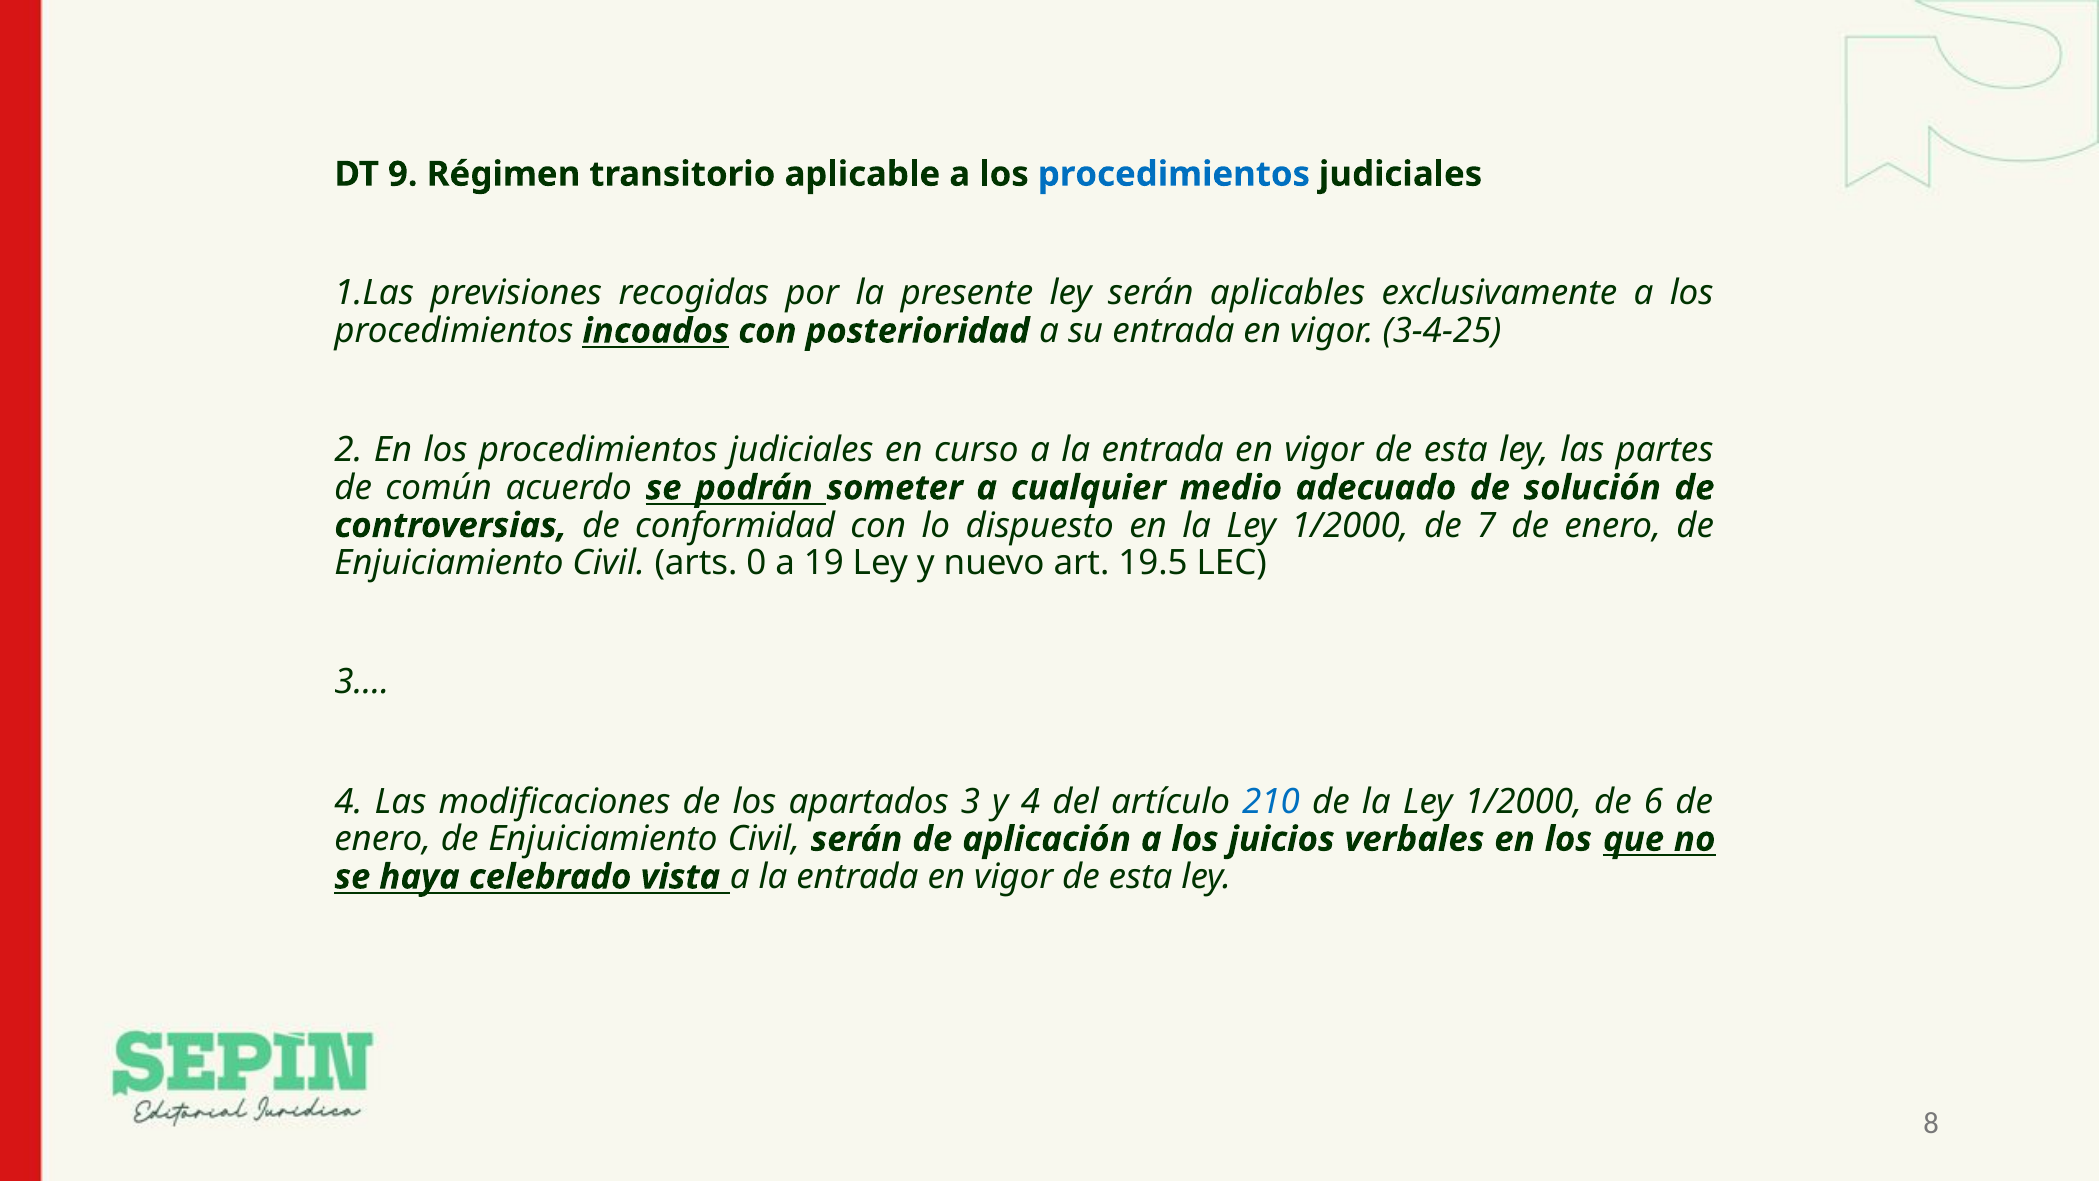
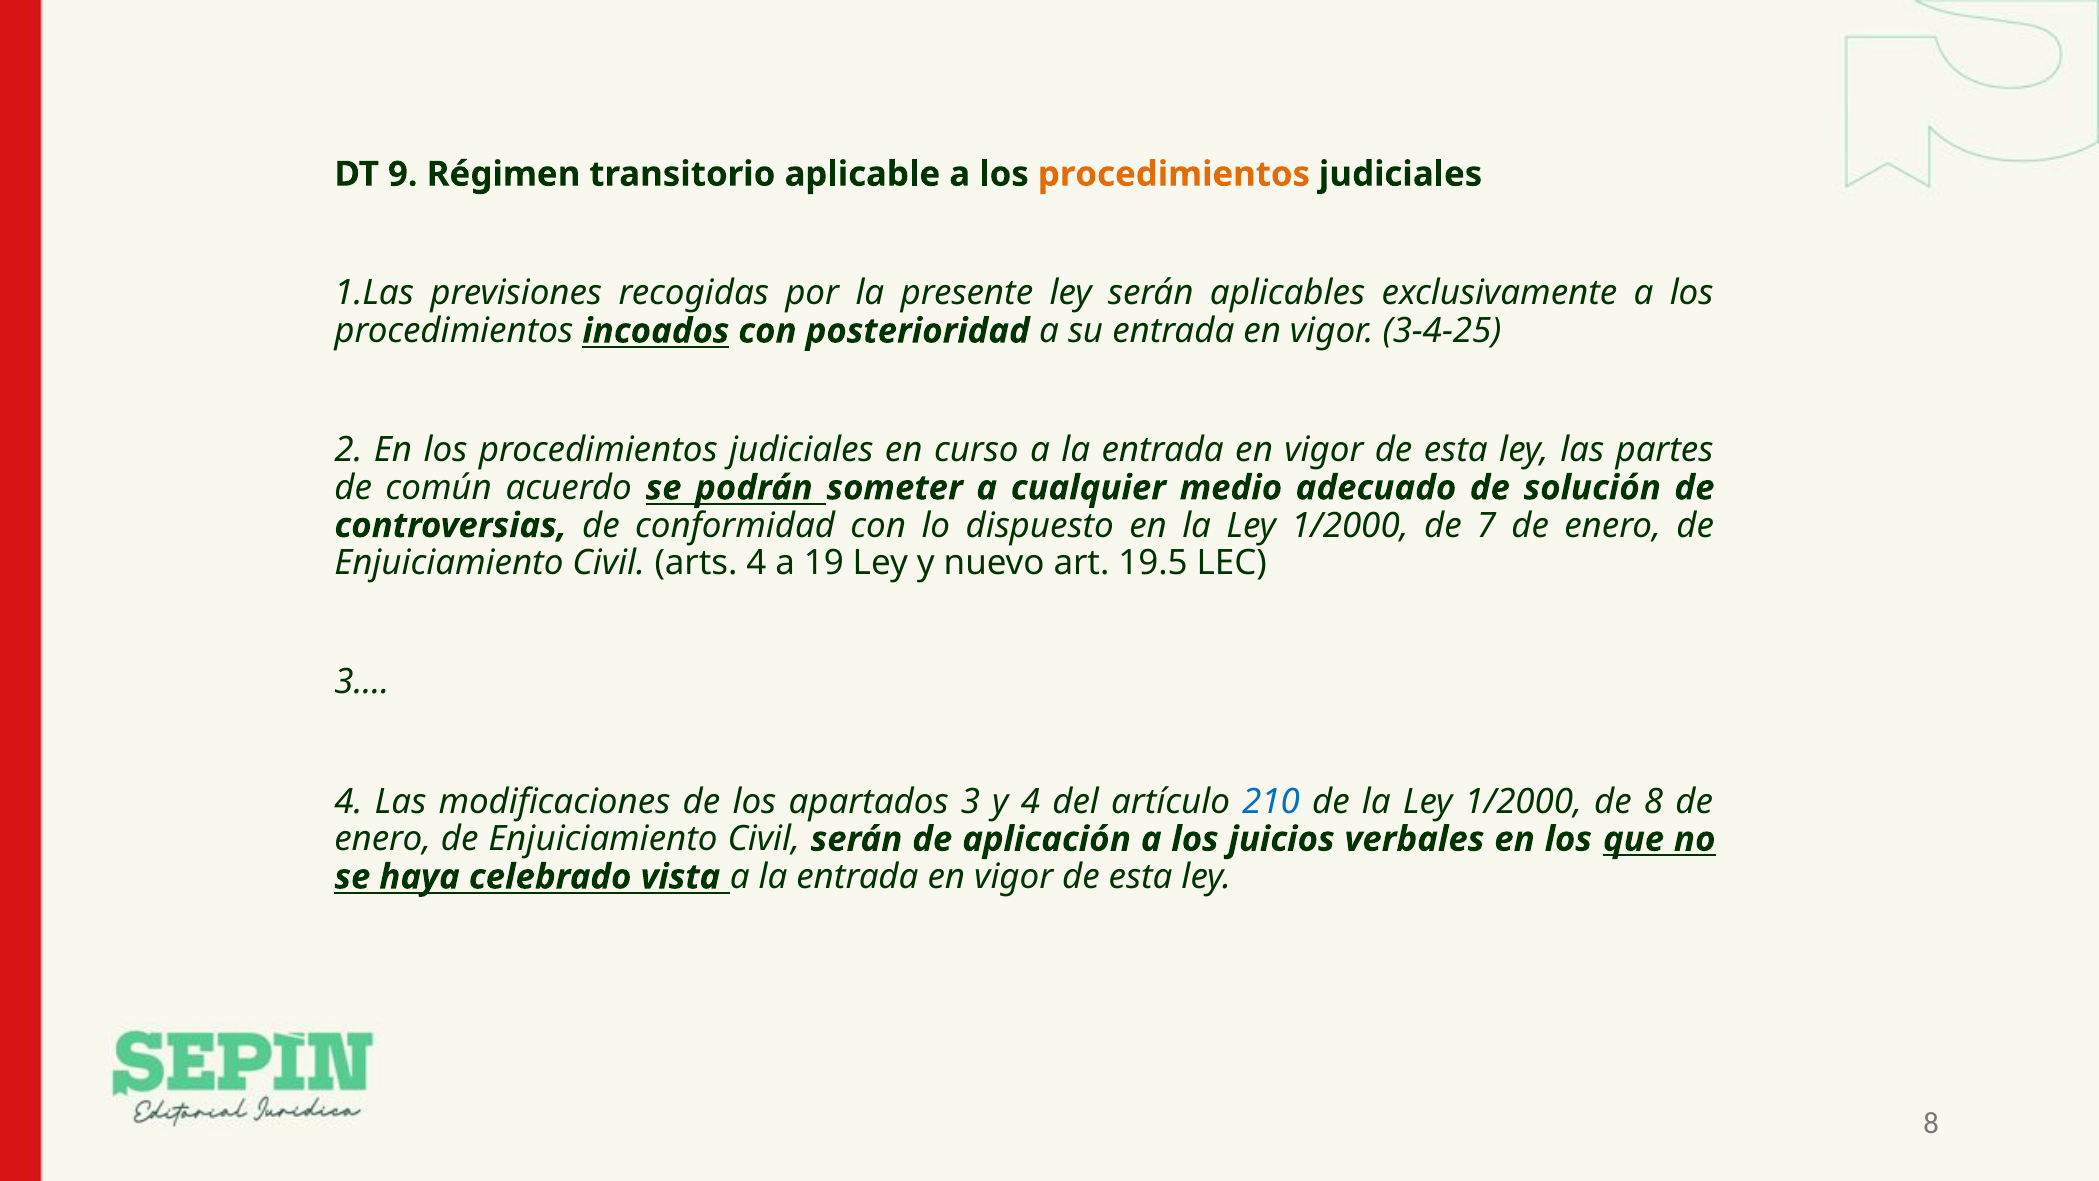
procedimientos at (1174, 174) colour: blue -> orange
arts 0: 0 -> 4
de 6: 6 -> 8
